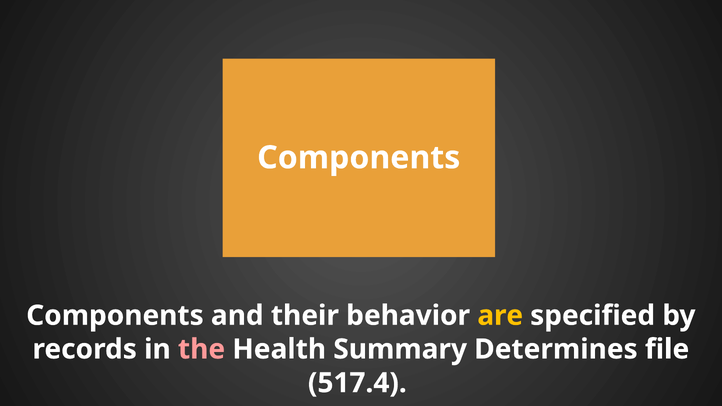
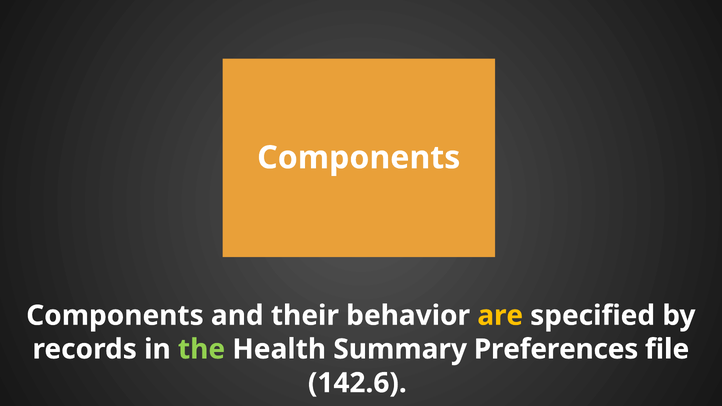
the colour: pink -> light green
Determines: Determines -> Preferences
517.4: 517.4 -> 142.6
